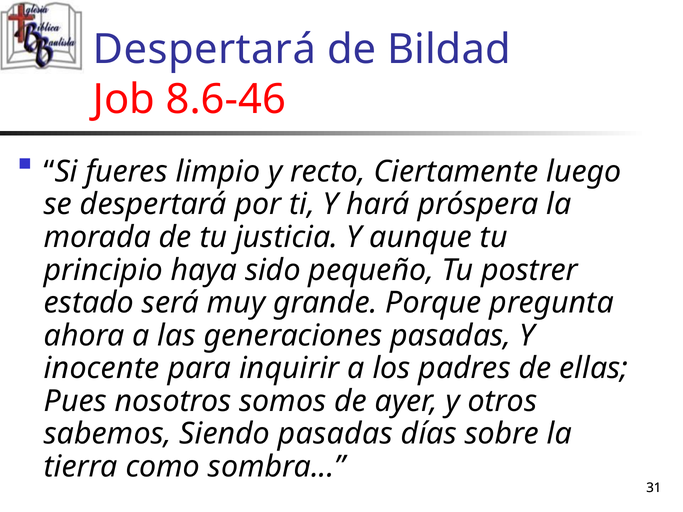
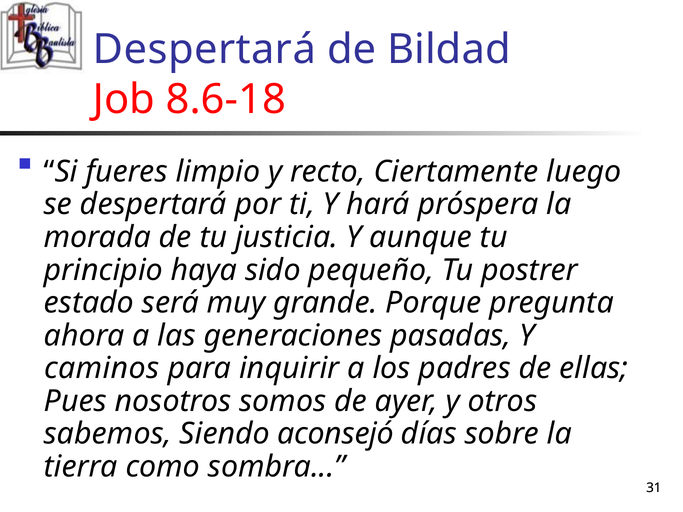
8.6-46: 8.6-46 -> 8.6-18
inocente: inocente -> caminos
Siendo pasadas: pasadas -> aconsejó
